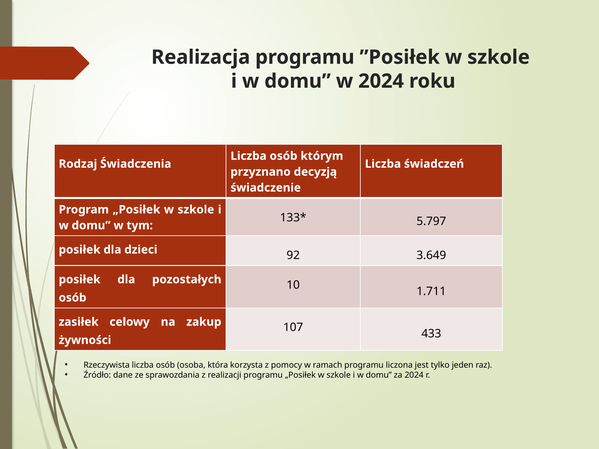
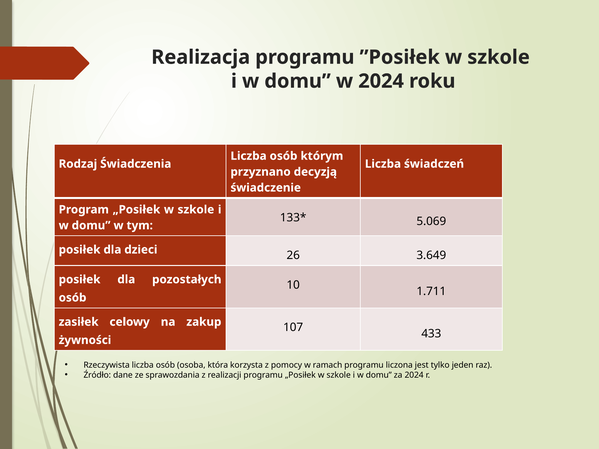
5.797: 5.797 -> 5.069
92: 92 -> 26
